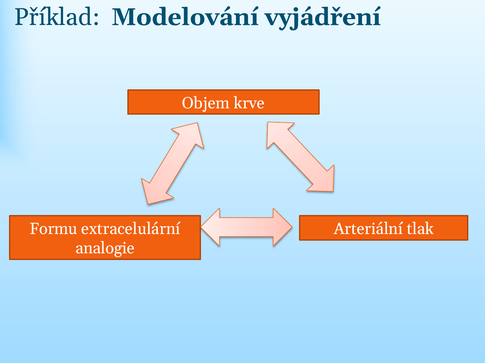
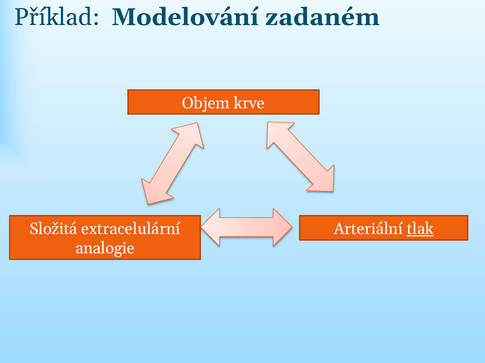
vyjádření: vyjádření -> zadaném
Formu: Formu -> Složitá
tlak underline: none -> present
